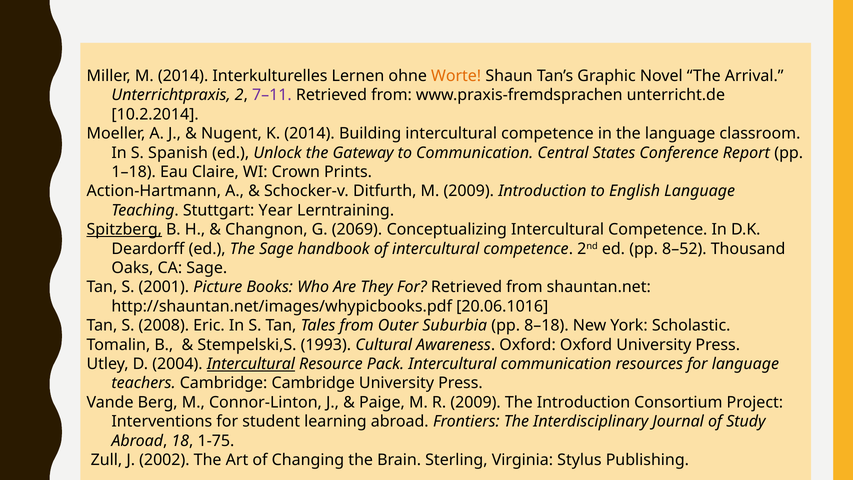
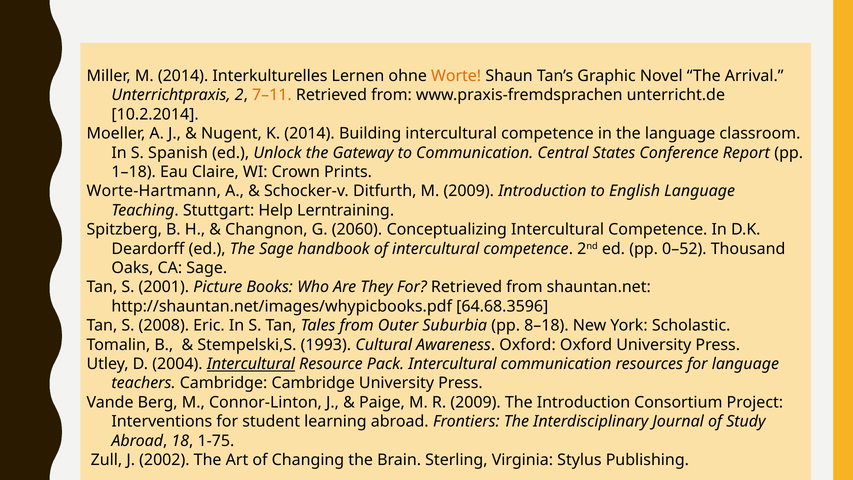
7–11 colour: purple -> orange
Action-Hartmann: Action-Hartmann -> Worte-Hartmann
Year: Year -> Help
Spitzberg underline: present -> none
2069: 2069 -> 2060
8–52: 8–52 -> 0–52
20.06.1016: 20.06.1016 -> 64.68.3596
